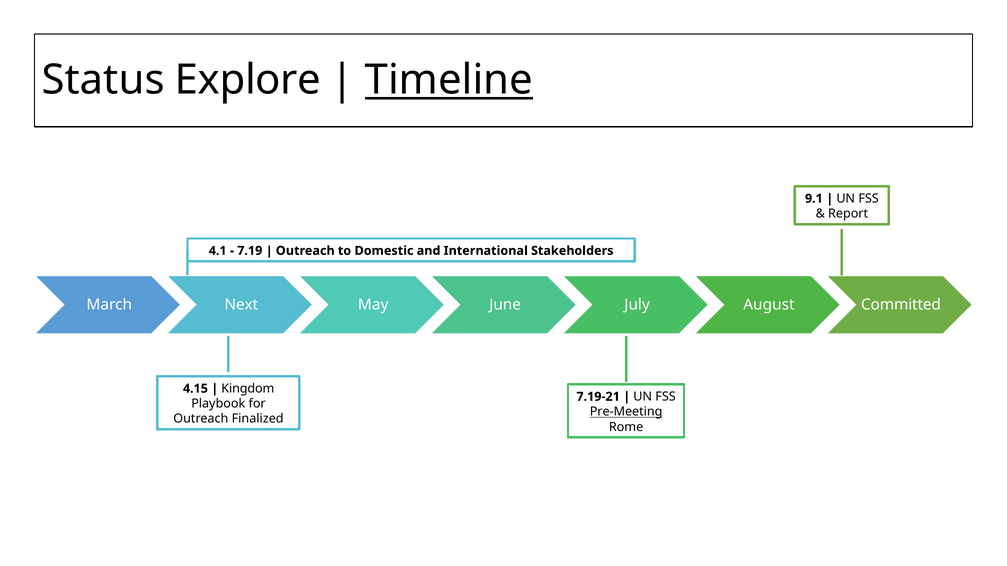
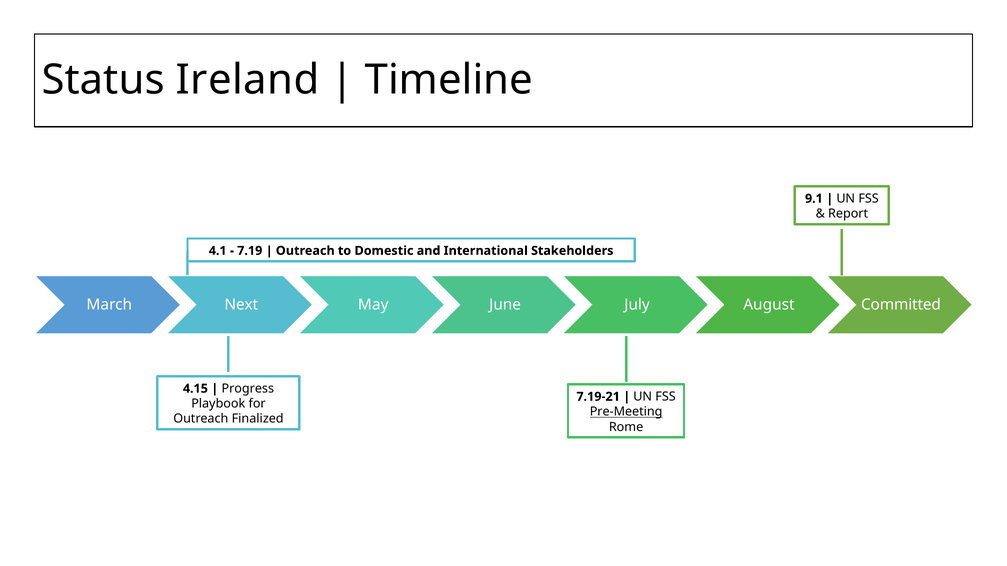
Explore: Explore -> Ireland
Timeline underline: present -> none
Kingdom: Kingdom -> Progress
